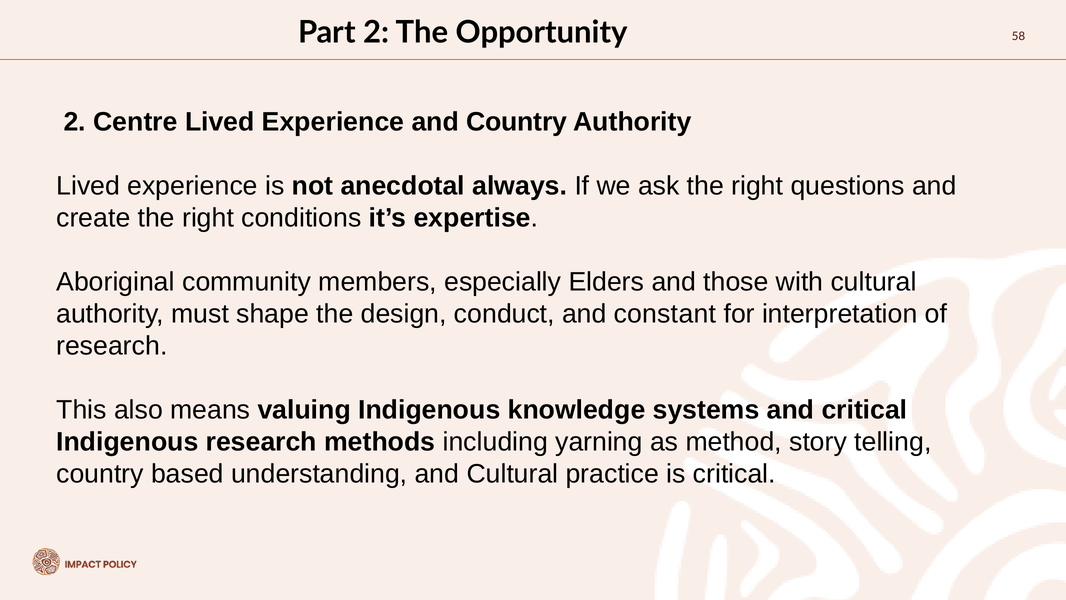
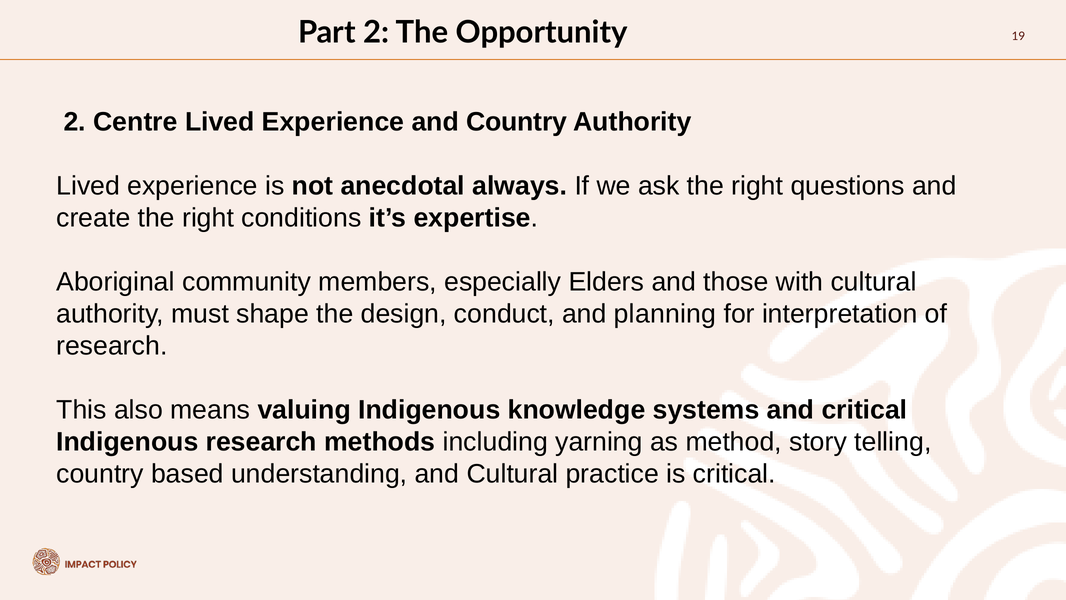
58: 58 -> 19
constant: constant -> planning
